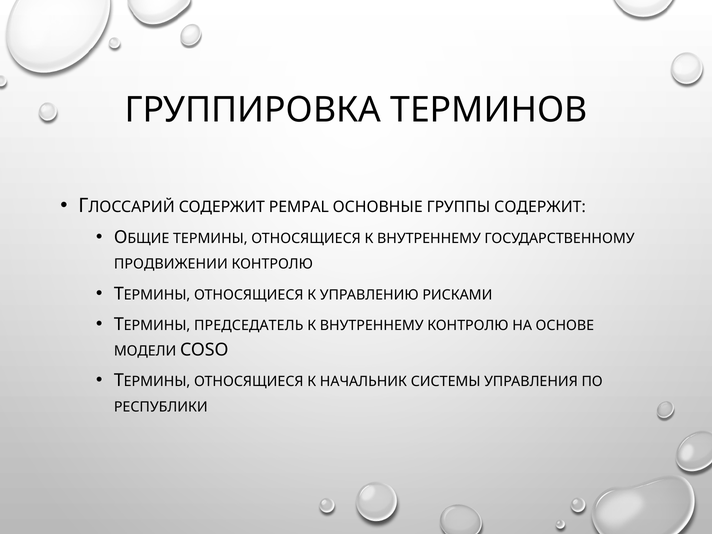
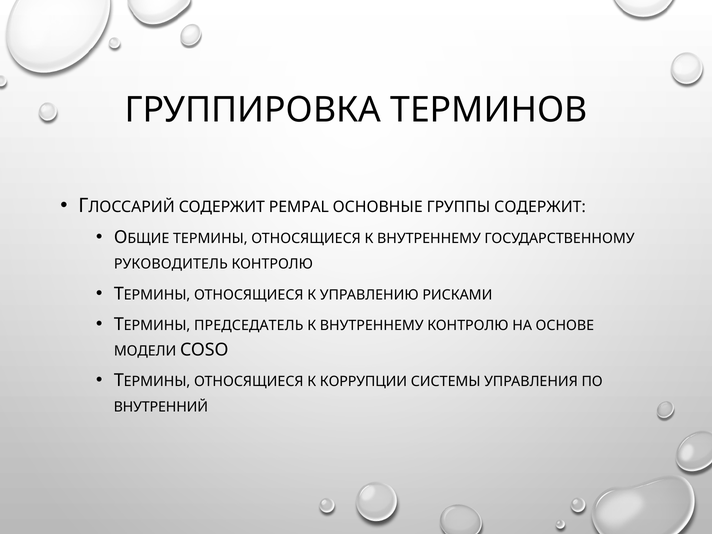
ПРОДВИЖЕНИИ: ПРОДВИЖЕНИИ -> РУКОВОДИТЕЛЬ
НАЧАЛЬНИК: НАЧАЛЬНИК -> КОРРУПЦИИ
РЕСПУБЛИКИ: РЕСПУБЛИКИ -> ВНУТРЕННИЙ
